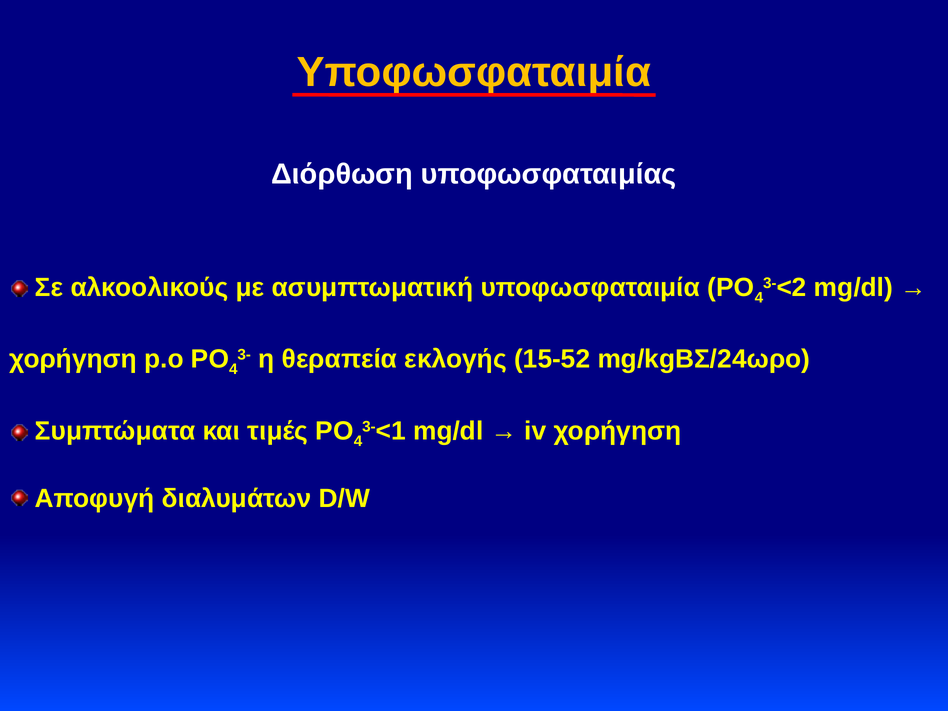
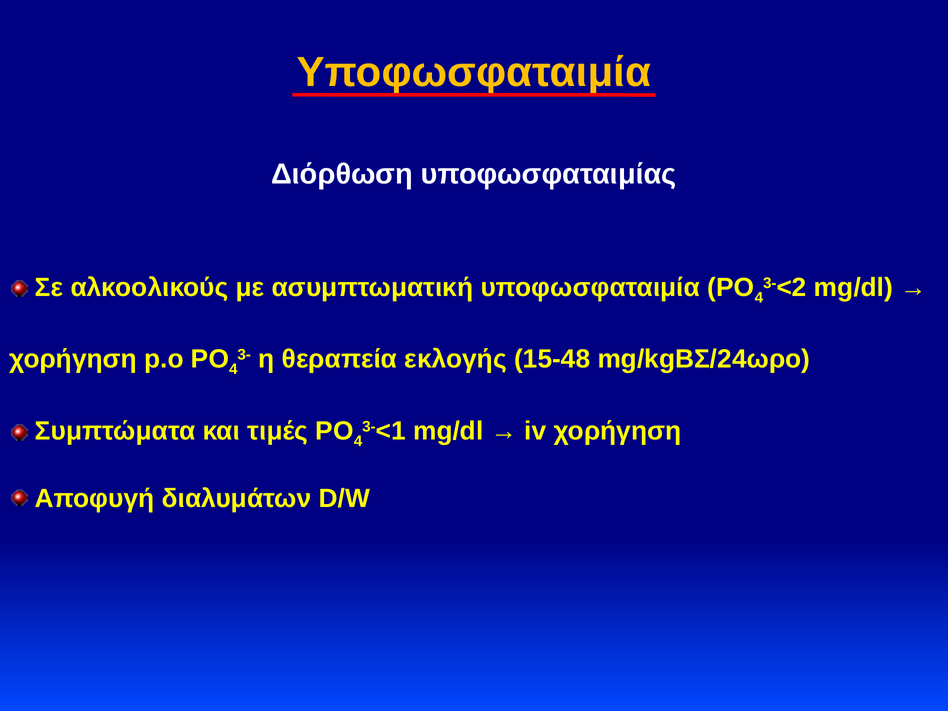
15-52: 15-52 -> 15-48
